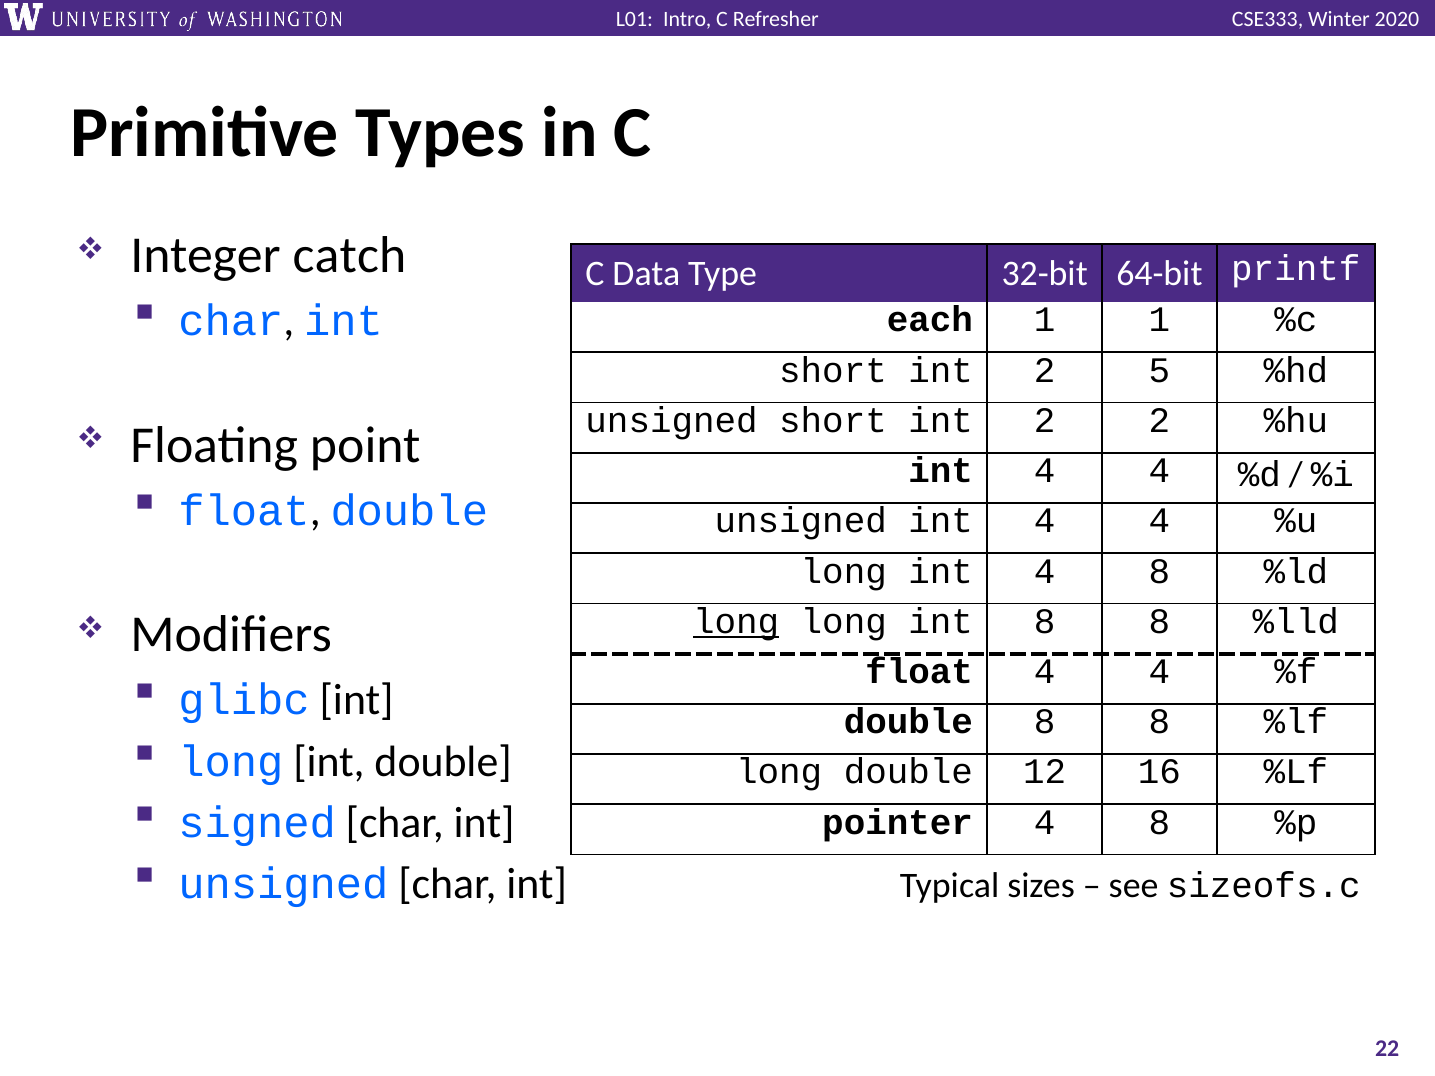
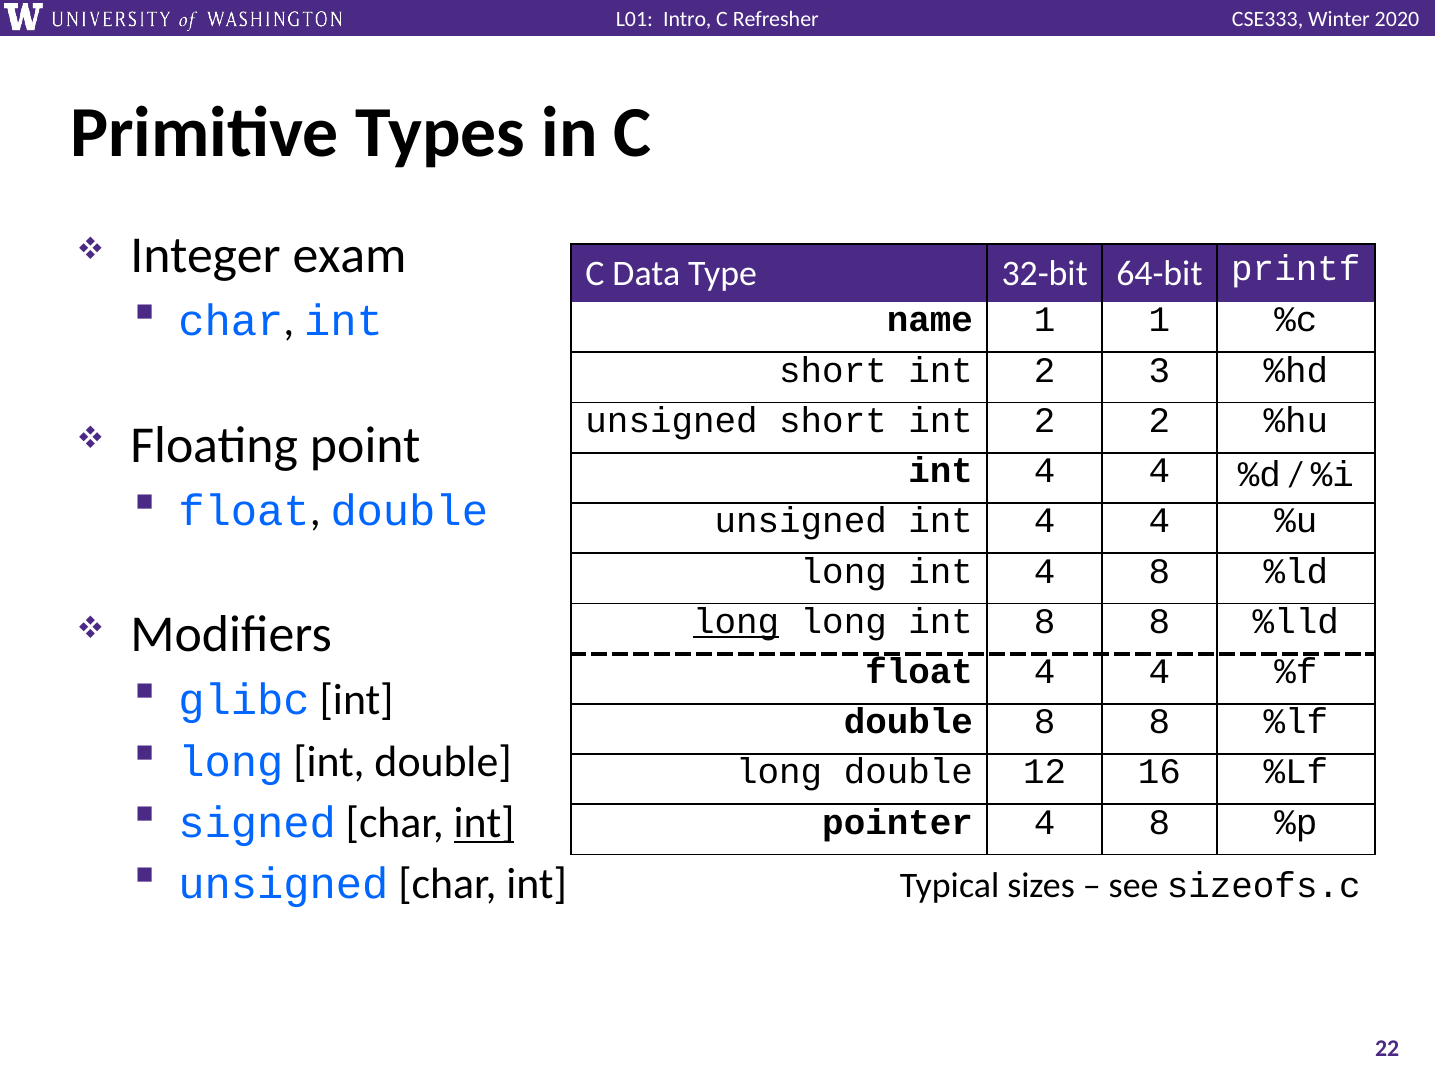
catch: catch -> exam
each: each -> name
5: 5 -> 3
int at (484, 823) underline: none -> present
